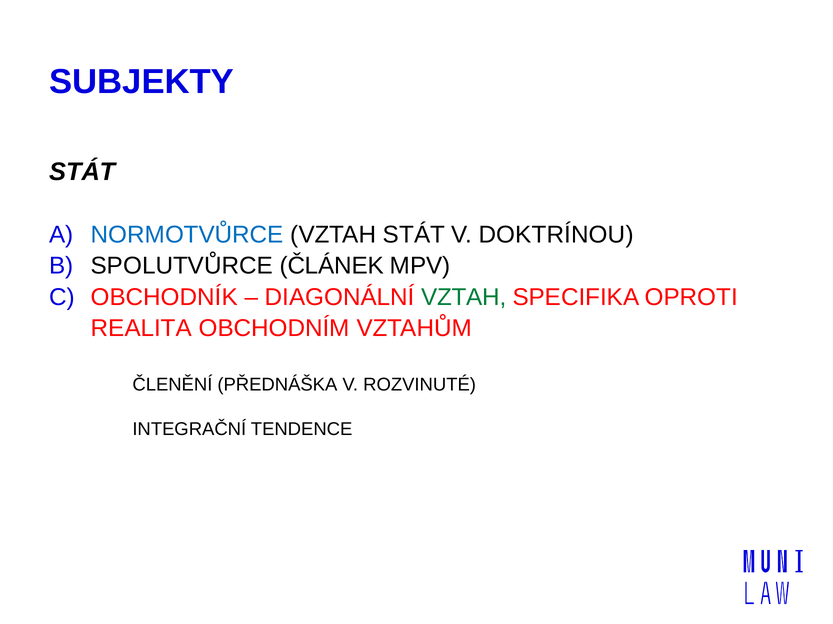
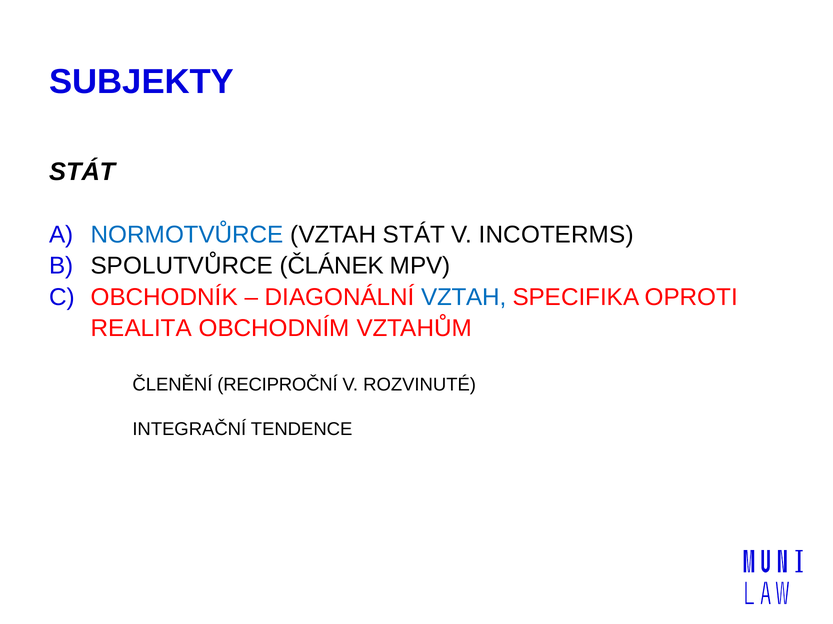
DOKTRÍNOU: DOKTRÍNOU -> INCOTERMS
VZTAH at (464, 298) colour: green -> blue
PŘEDNÁŠKA: PŘEDNÁŠKA -> RECIPROČNÍ
